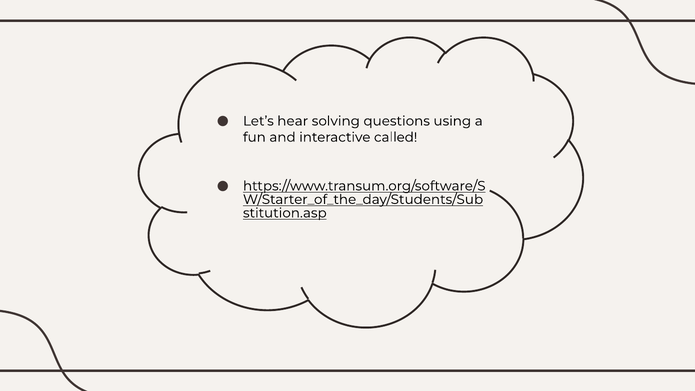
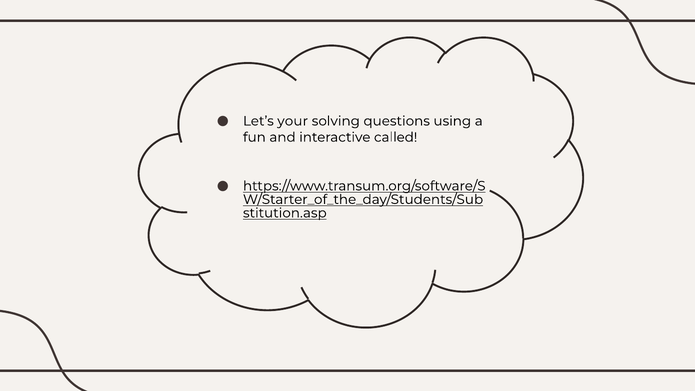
hear: hear -> your
